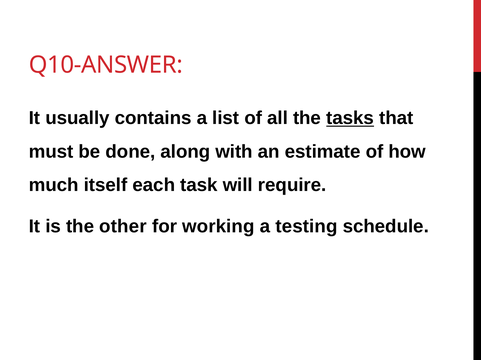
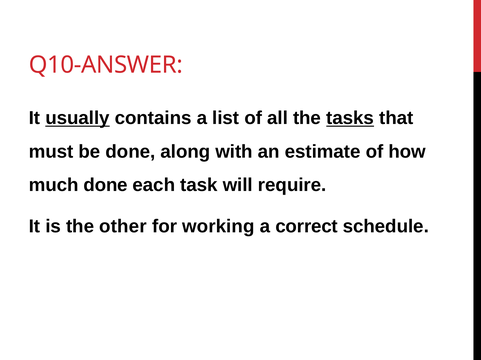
usually underline: none -> present
much itself: itself -> done
testing: testing -> correct
